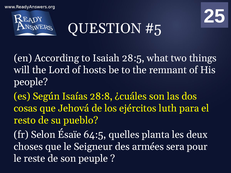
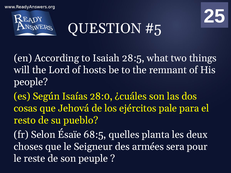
28:8: 28:8 -> 28:0
luth: luth -> pale
64:5: 64:5 -> 68:5
